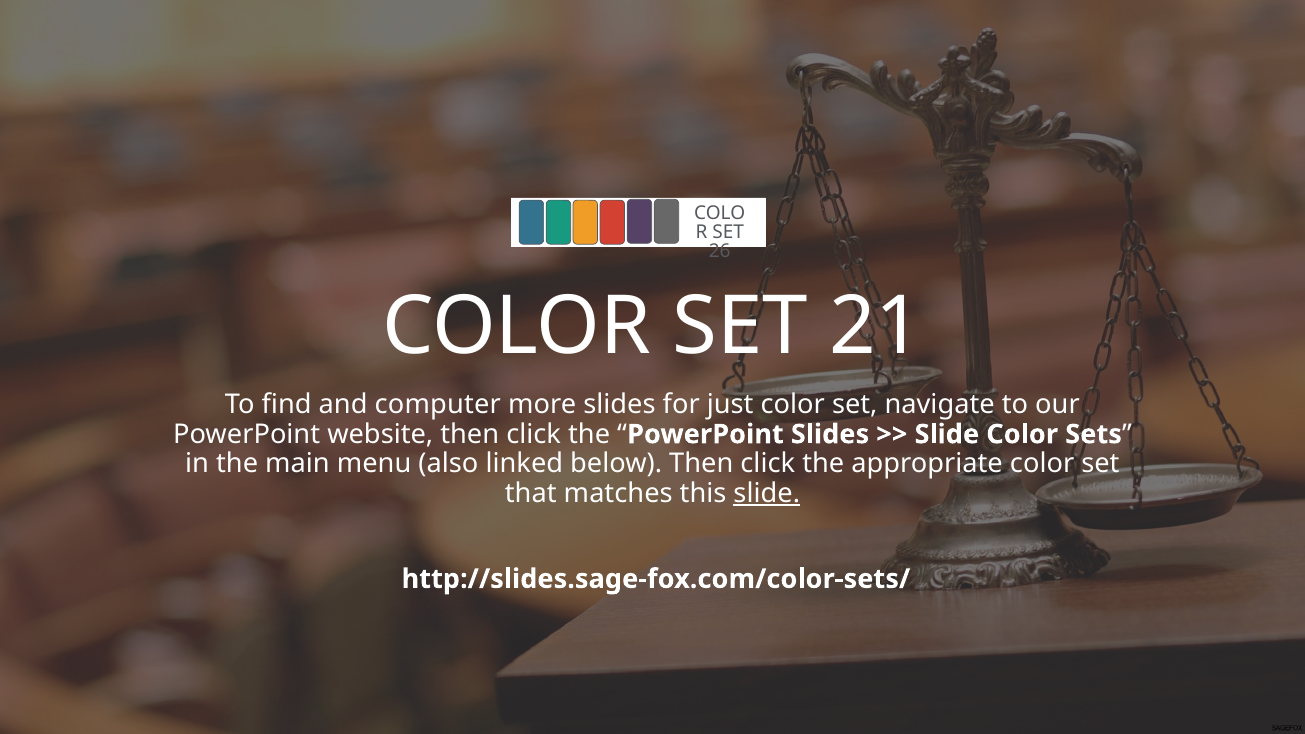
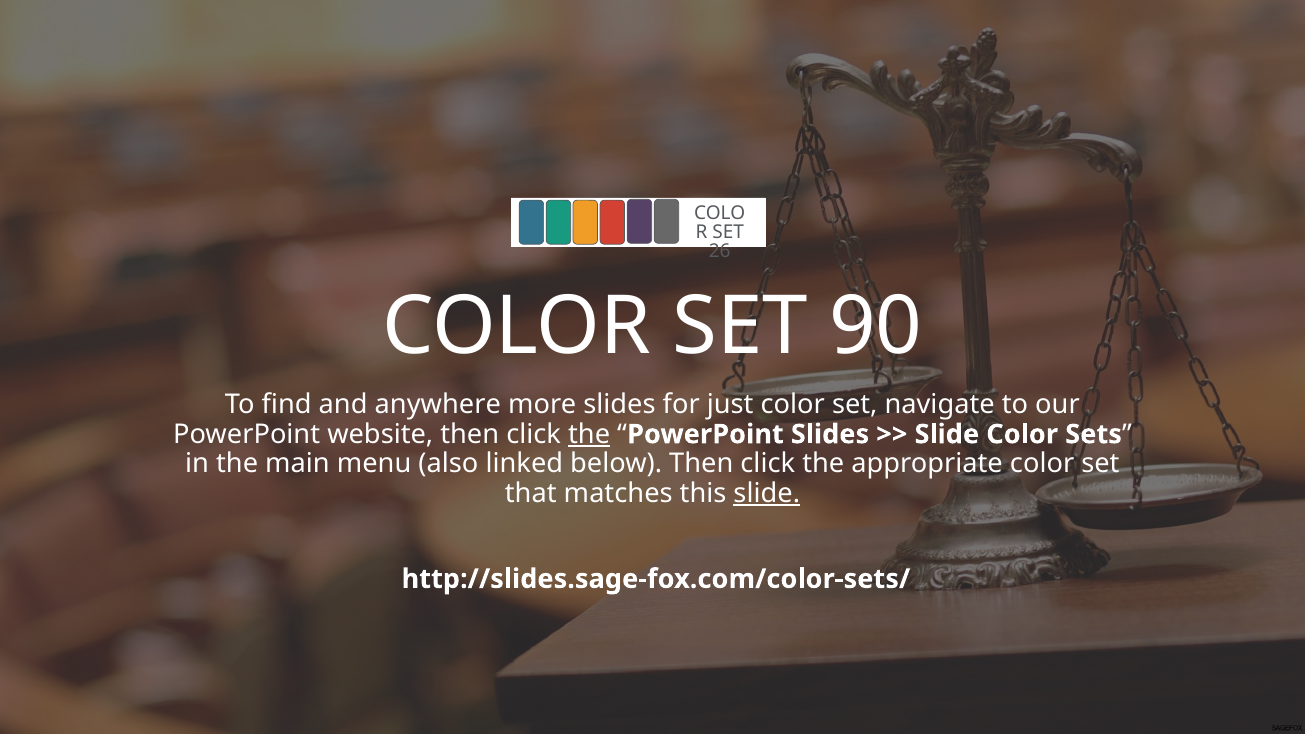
21: 21 -> 90
computer: computer -> anywhere
the at (589, 434) underline: none -> present
